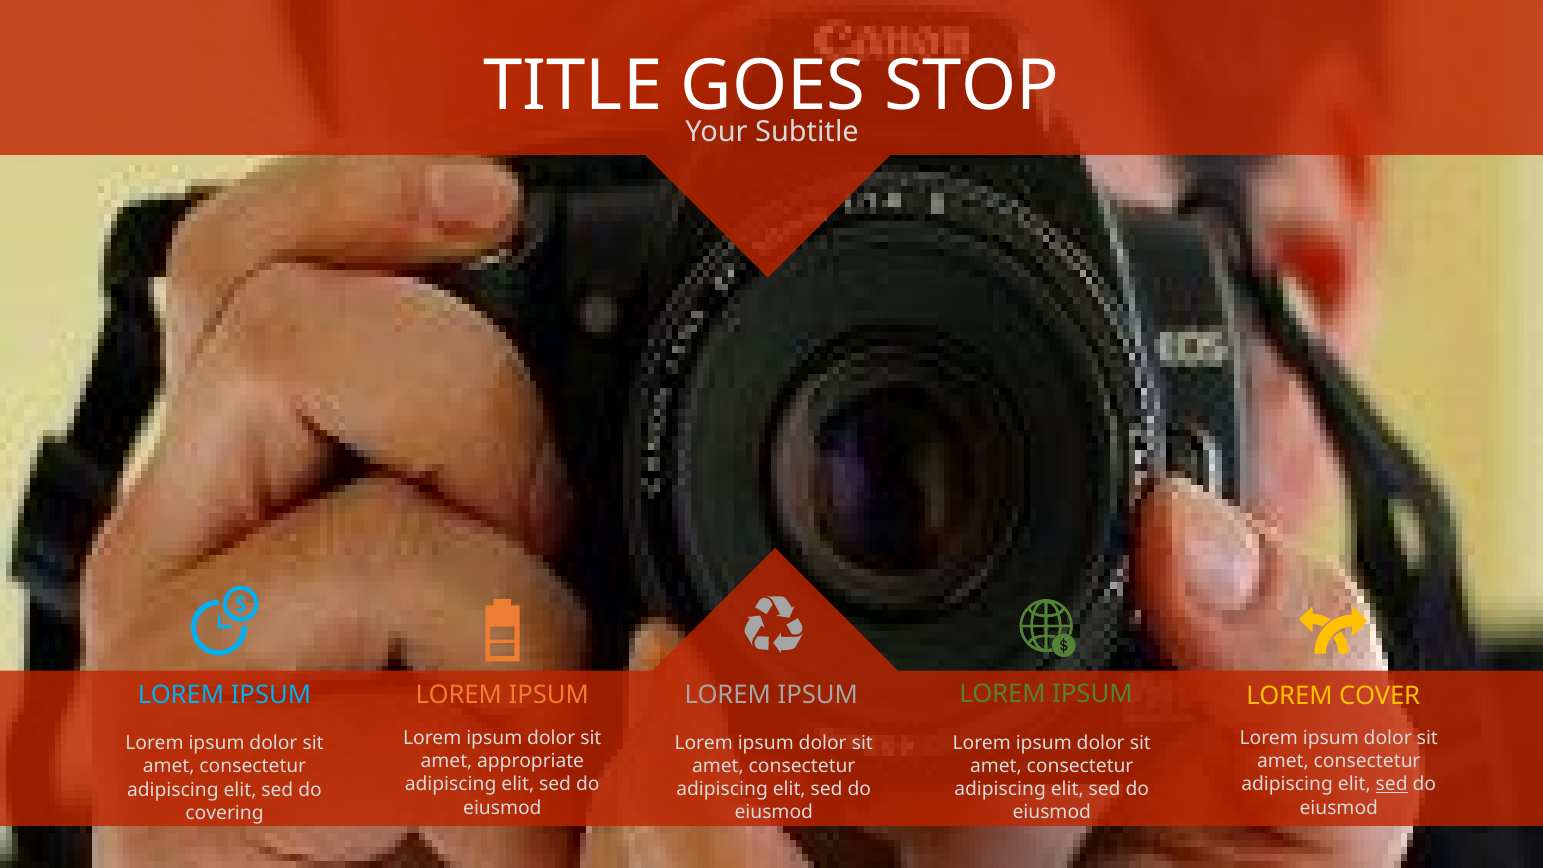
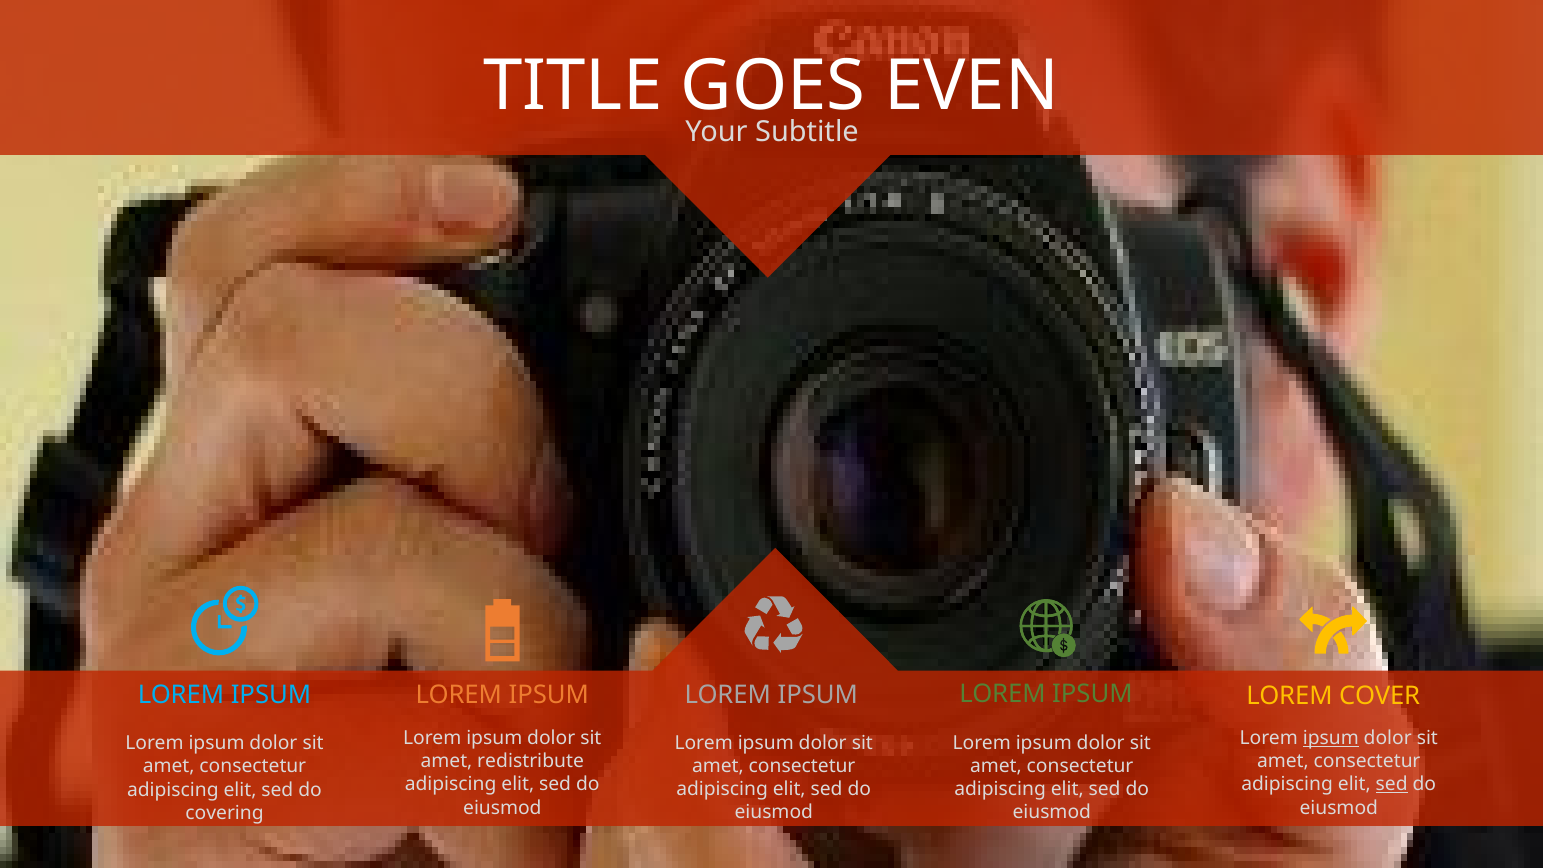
STOP: STOP -> EVEN
ipsum at (1331, 738) underline: none -> present
appropriate: appropriate -> redistribute
